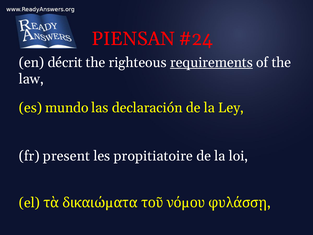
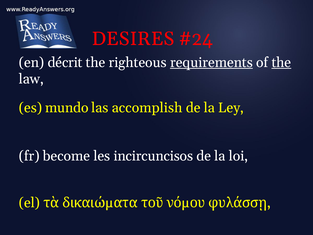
PIENSAN: PIENSAN -> DESIRES
the at (281, 62) underline: none -> present
declaración: declaración -> accomplish
present: present -> become
propitiatoire: propitiatoire -> incircuncisos
